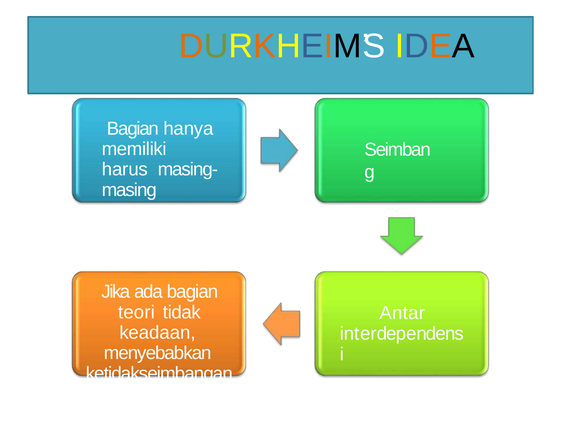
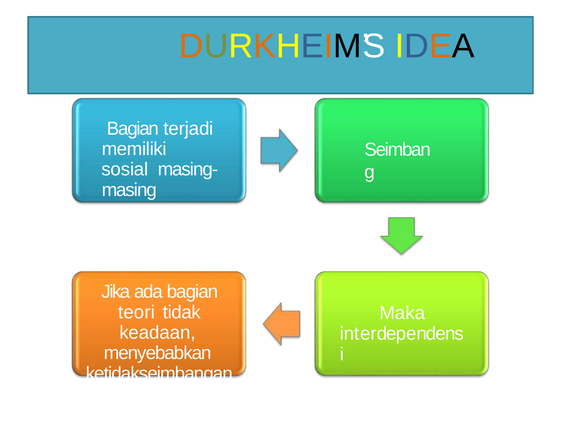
hanya: hanya -> terjadi
harus: harus -> sosial
Antar: Antar -> Maka
